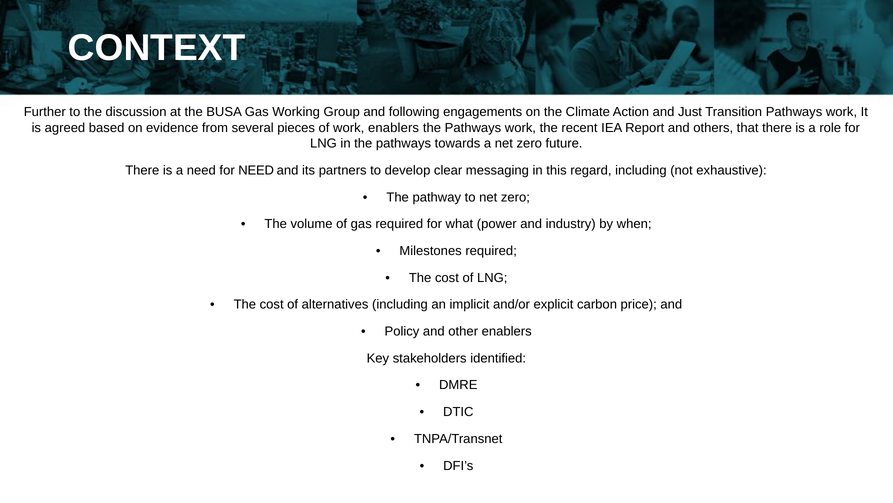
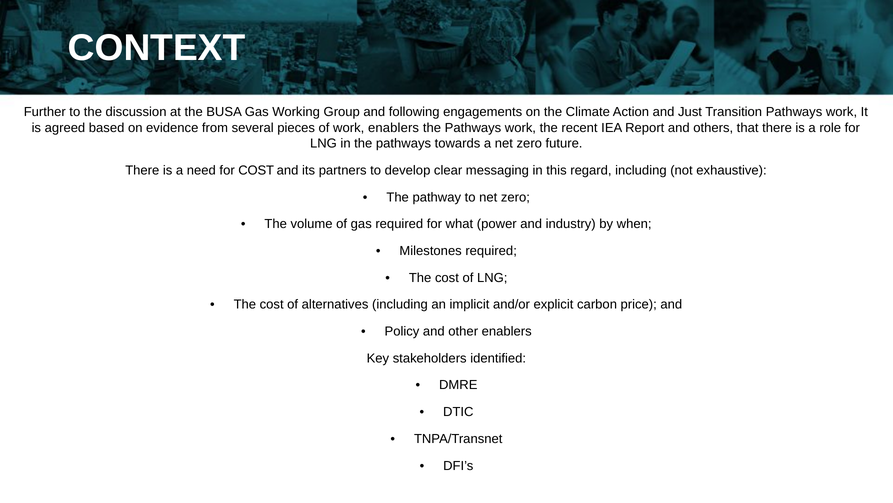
for NEED: NEED -> COST
